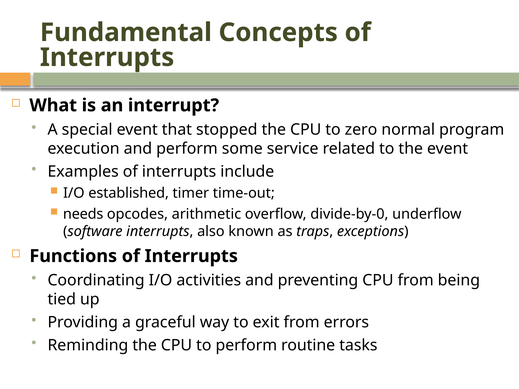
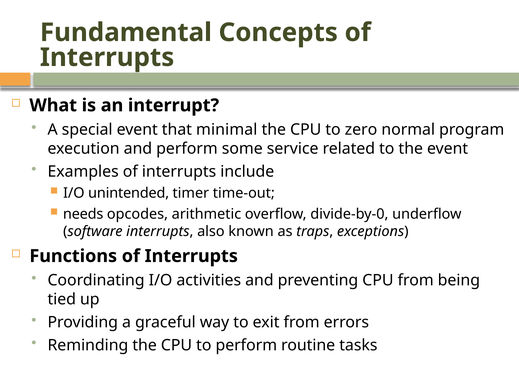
stopped: stopped -> minimal
established: established -> unintended
